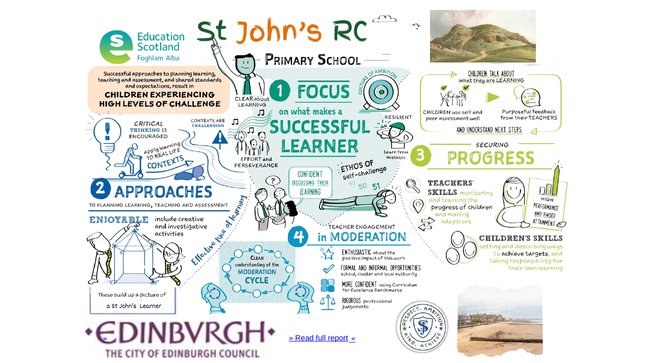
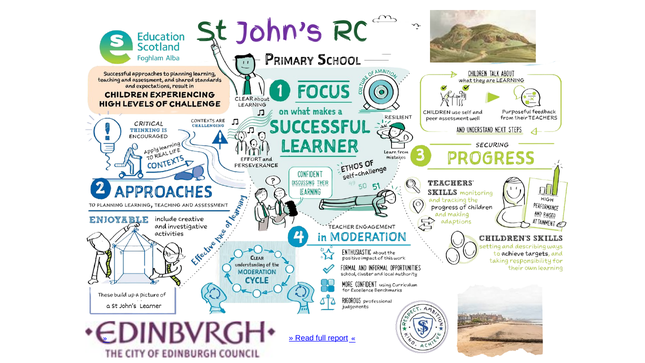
John’s at (280, 32) colour: orange -> purple
